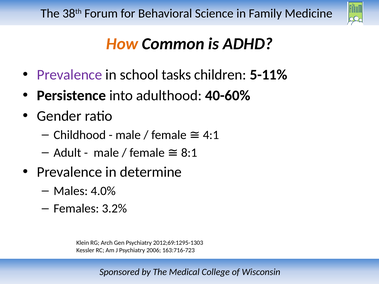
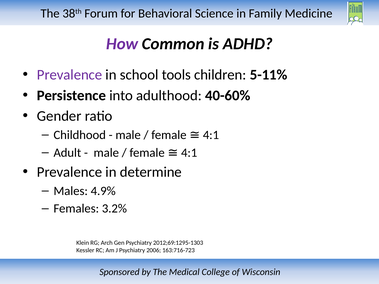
How colour: orange -> purple
tasks: tasks -> tools
8:1 at (189, 153): 8:1 -> 4:1
4.0%: 4.0% -> 4.9%
